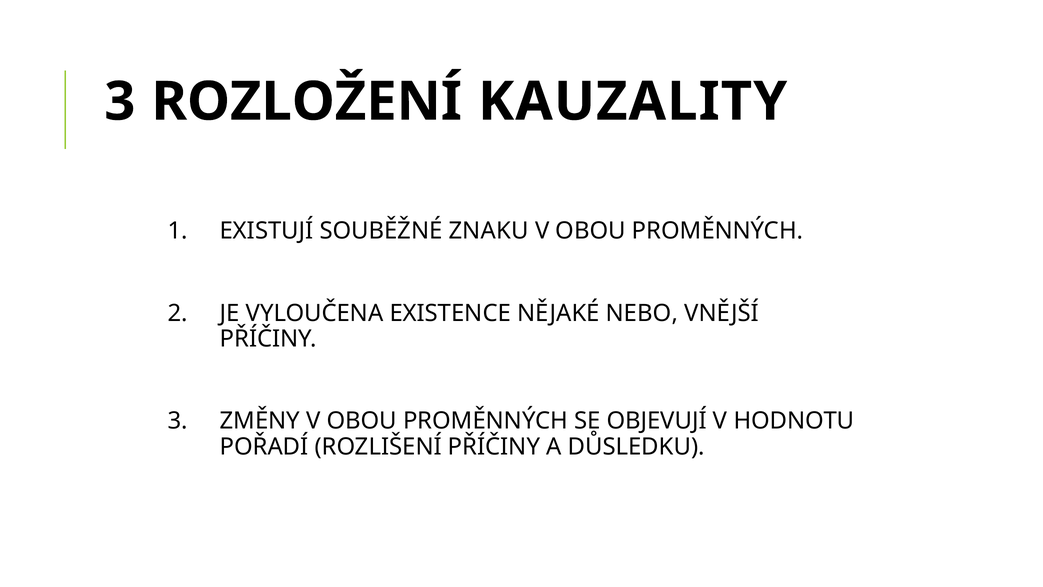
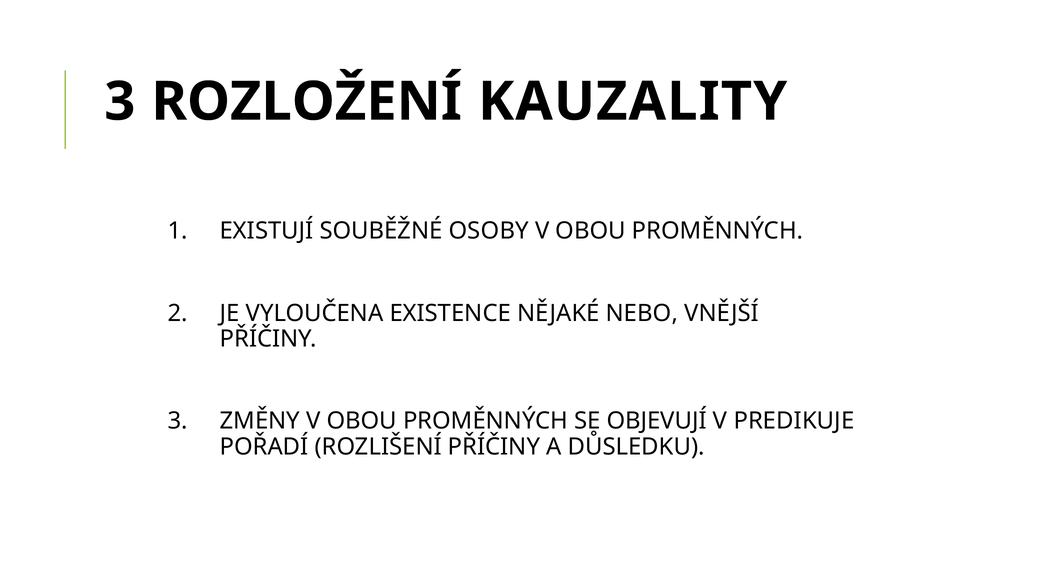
ZNAKU: ZNAKU -> OSOBY
HODNOTU: HODNOTU -> PREDIKUJE
